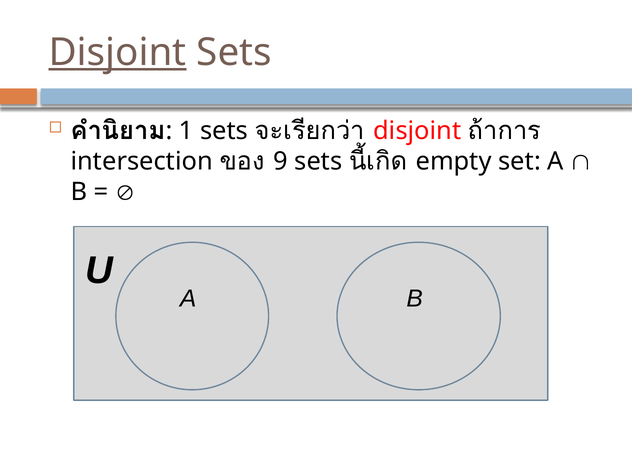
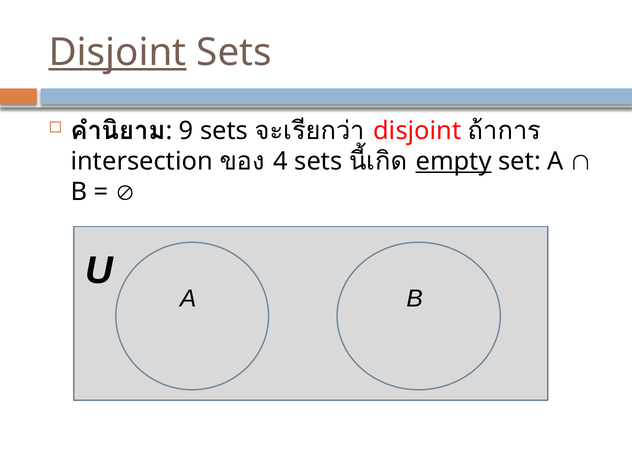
1: 1 -> 9
9: 9 -> 4
empty underline: none -> present
